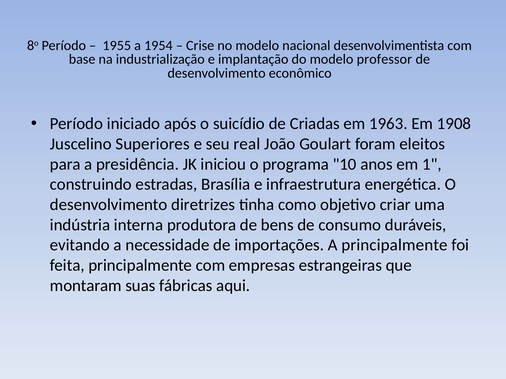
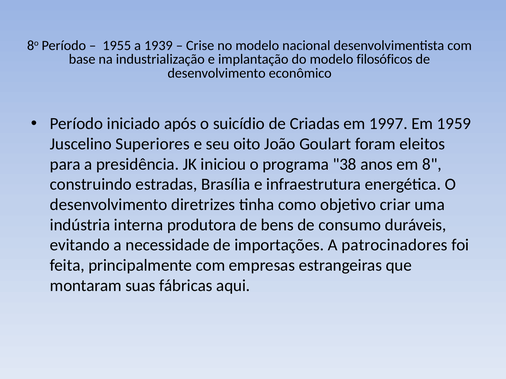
1954: 1954 -> 1939
professor: professor -> filosóficos
1963: 1963 -> 1997
1908: 1908 -> 1959
real: real -> oito
10: 10 -> 38
1: 1 -> 8
A principalmente: principalmente -> patrocinadores
